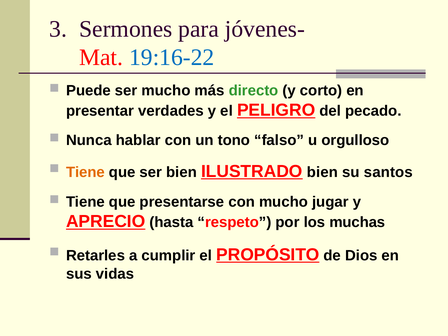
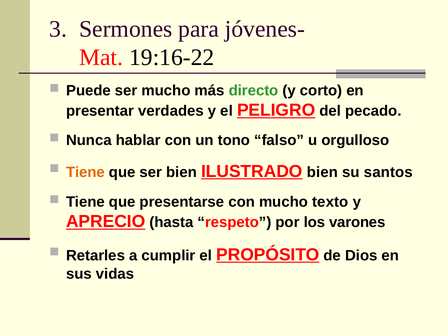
19:16-22 colour: blue -> black
jugar: jugar -> texto
muchas: muchas -> varones
